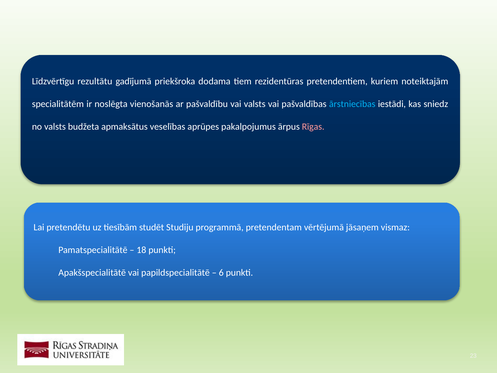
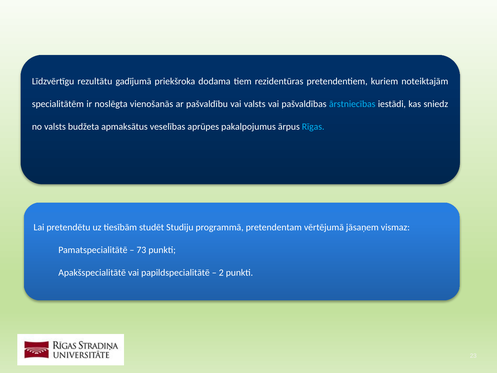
Rīgas colour: pink -> light blue
18: 18 -> 73
6: 6 -> 2
